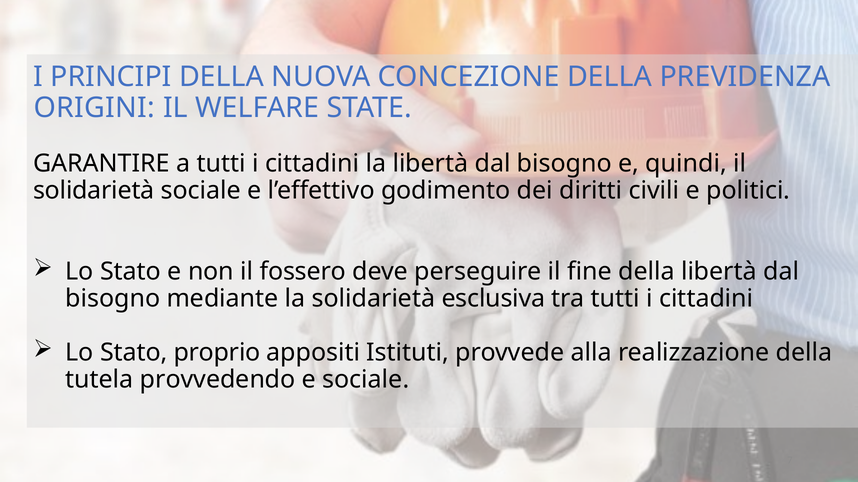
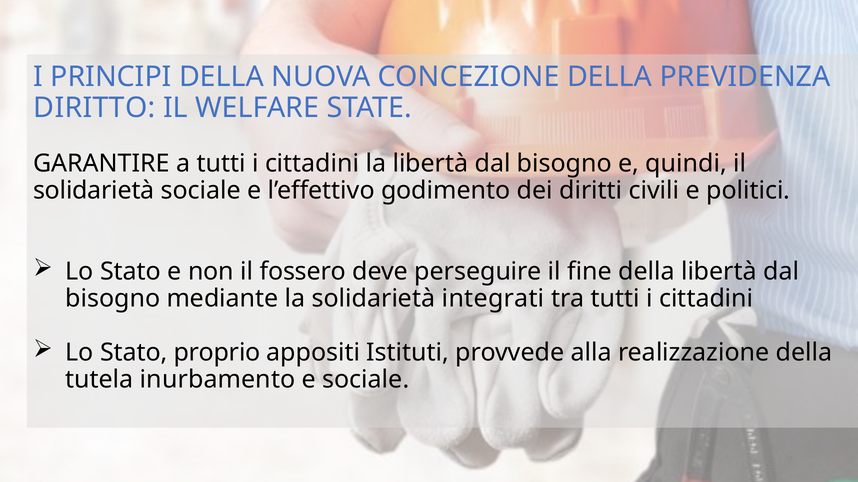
ORIGINI: ORIGINI -> DIRITTO
esclusiva: esclusiva -> integrati
provvedendo: provvedendo -> inurbamento
